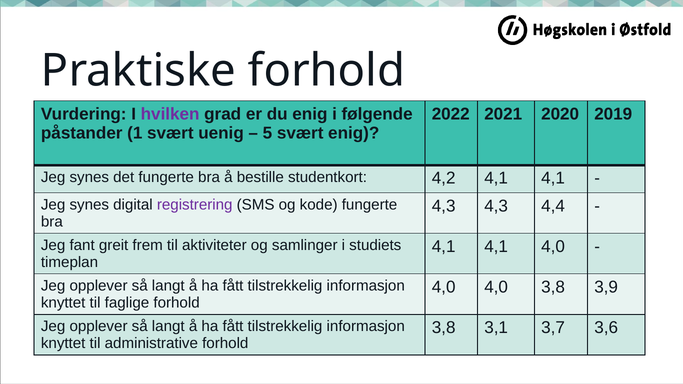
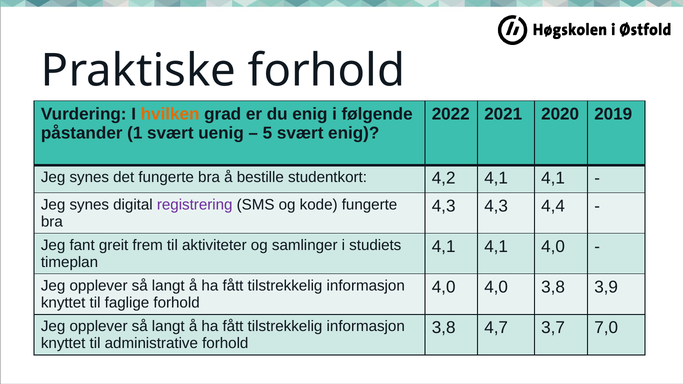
hvilken colour: purple -> orange
3,1: 3,1 -> 4,7
3,6: 3,6 -> 7,0
